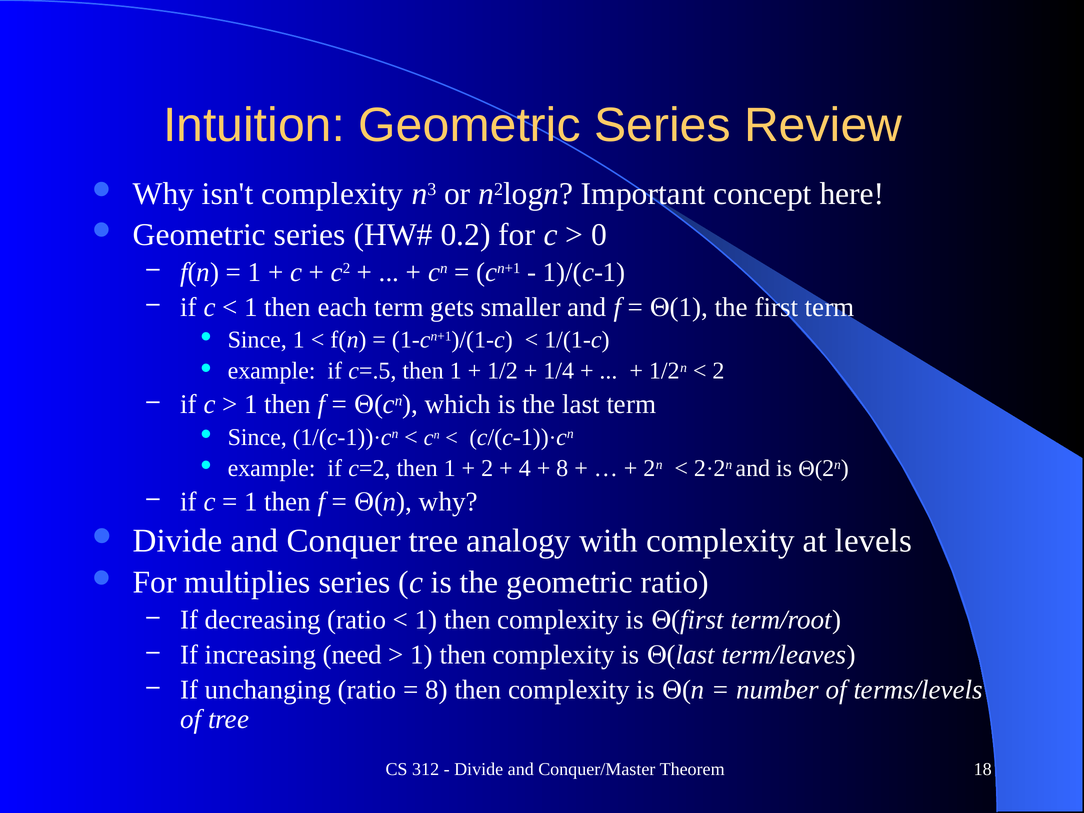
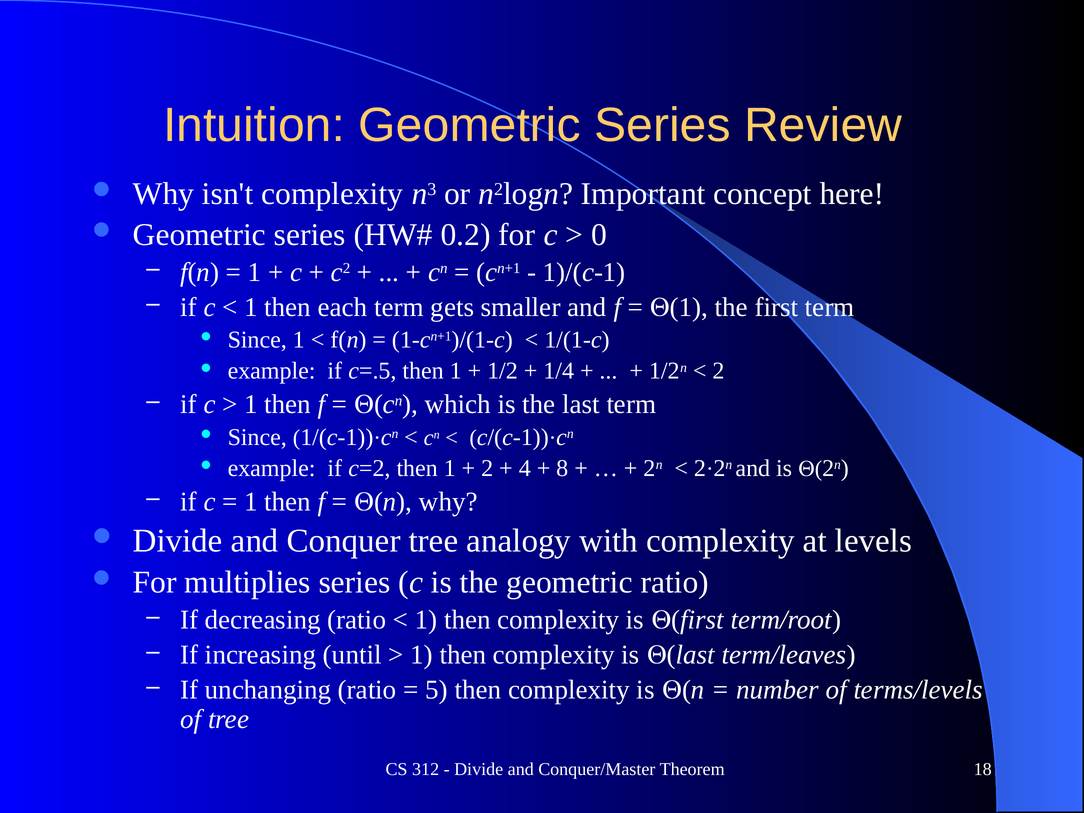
need: need -> until
8 at (437, 690): 8 -> 5
